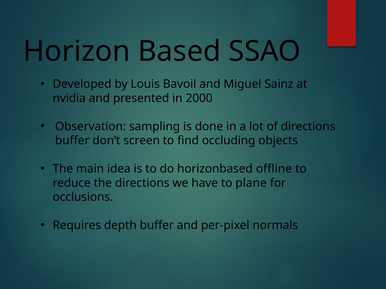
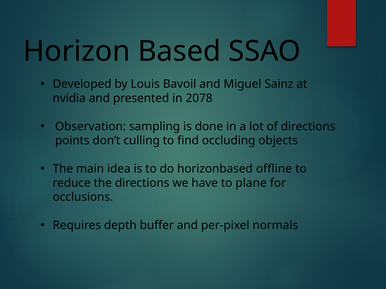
2000: 2000 -> 2078
buffer at (72, 141): buffer -> points
screen: screen -> culling
